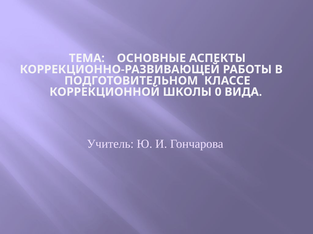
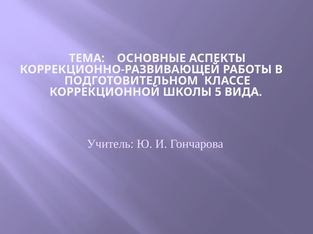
0: 0 -> 5
